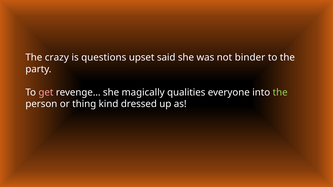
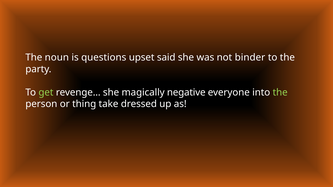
crazy: crazy -> noun
get colour: pink -> light green
qualities: qualities -> negative
kind: kind -> take
